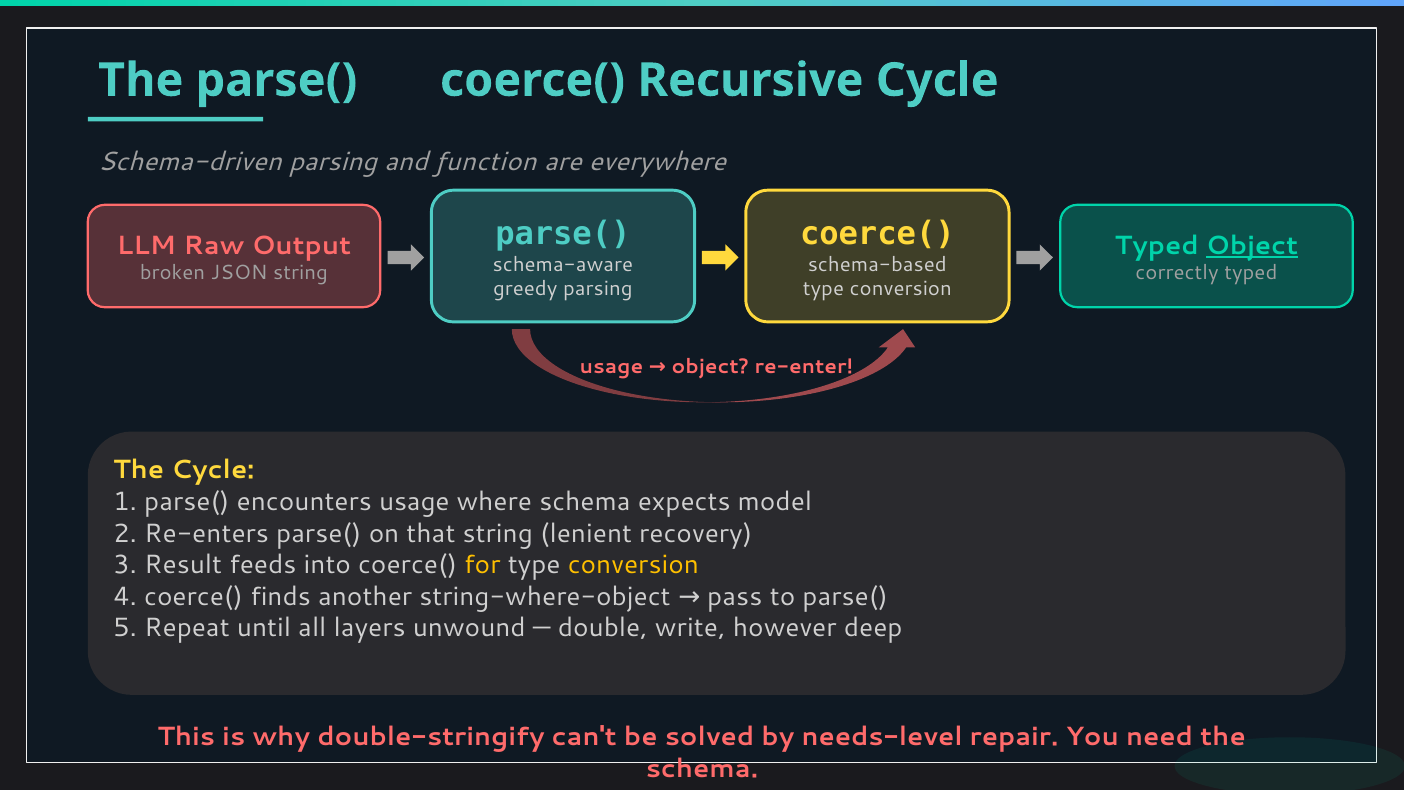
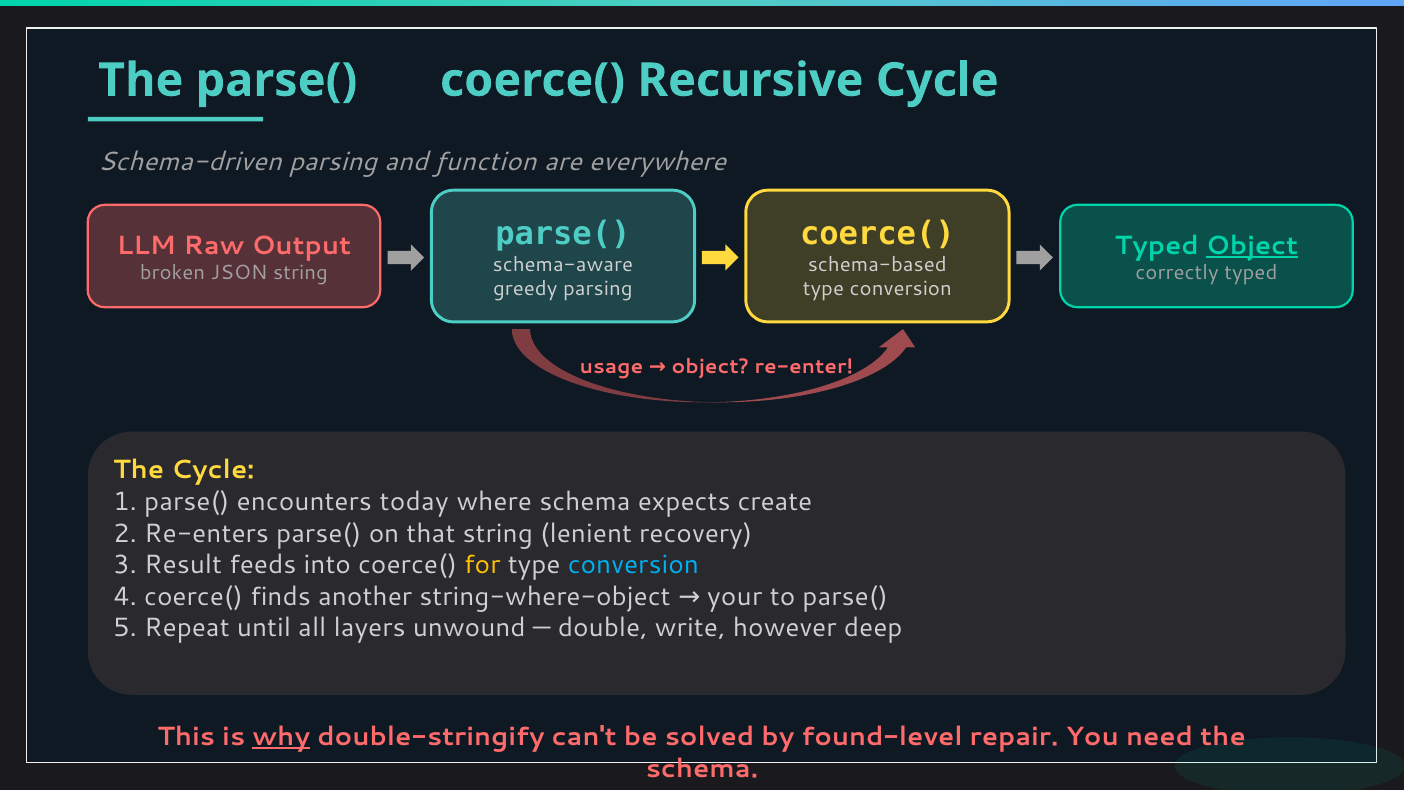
encounters usage: usage -> today
model: model -> create
conversion at (633, 565) colour: yellow -> light blue
pass: pass -> your
why underline: none -> present
needs-level: needs-level -> found-level
